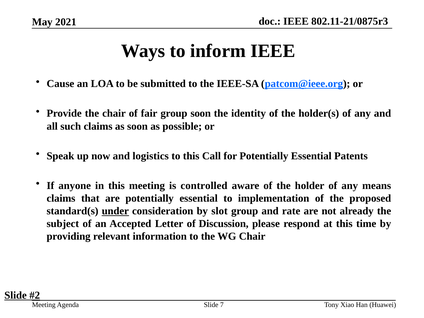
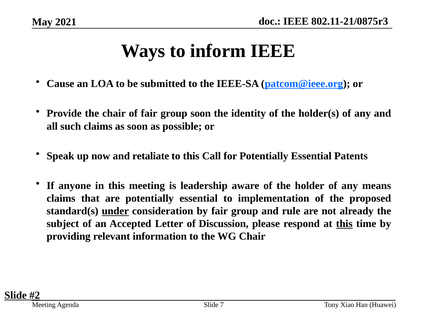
logistics: logistics -> retaliate
controlled: controlled -> leadership
by slot: slot -> fair
rate: rate -> rule
this at (344, 224) underline: none -> present
